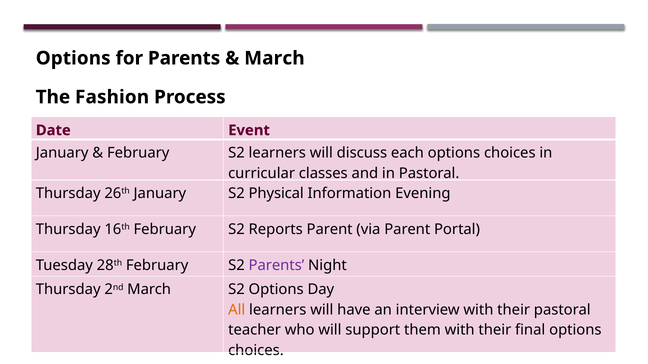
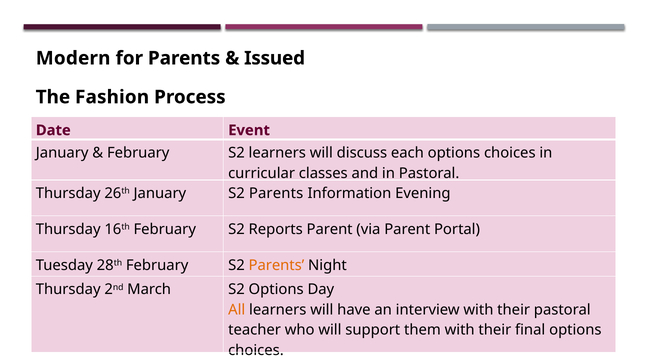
Options at (73, 58): Options -> Modern
March at (274, 58): March -> Issued
January S2 Physical: Physical -> Parents
Parents at (276, 266) colour: purple -> orange
